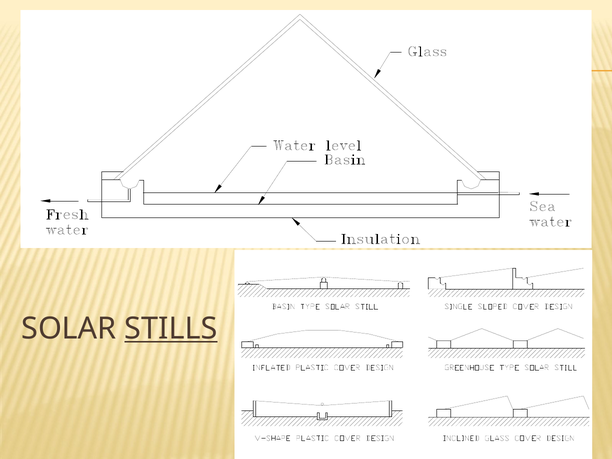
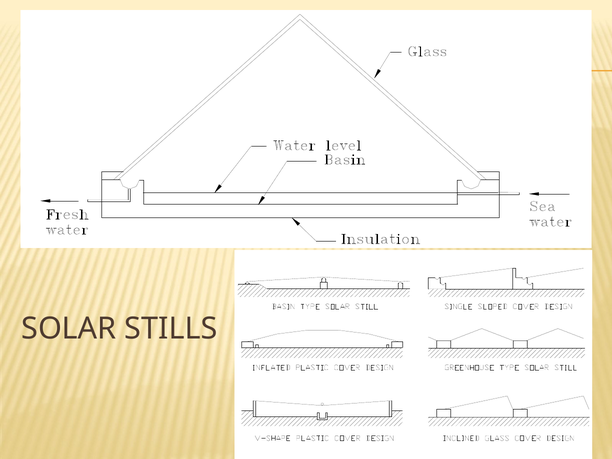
STILLS underline: present -> none
